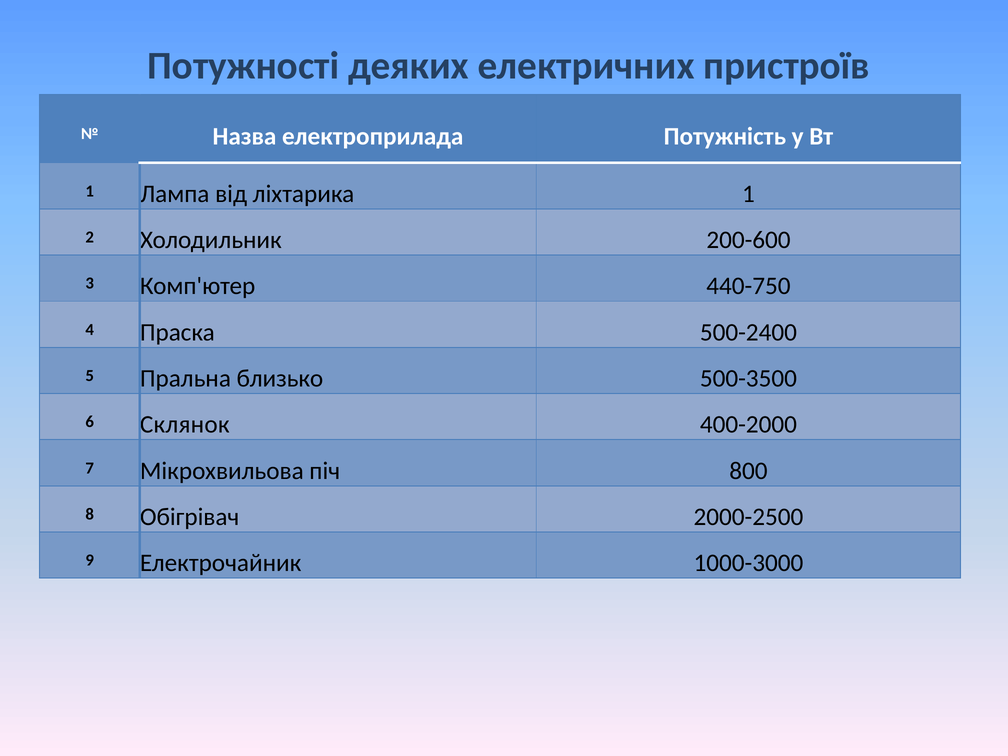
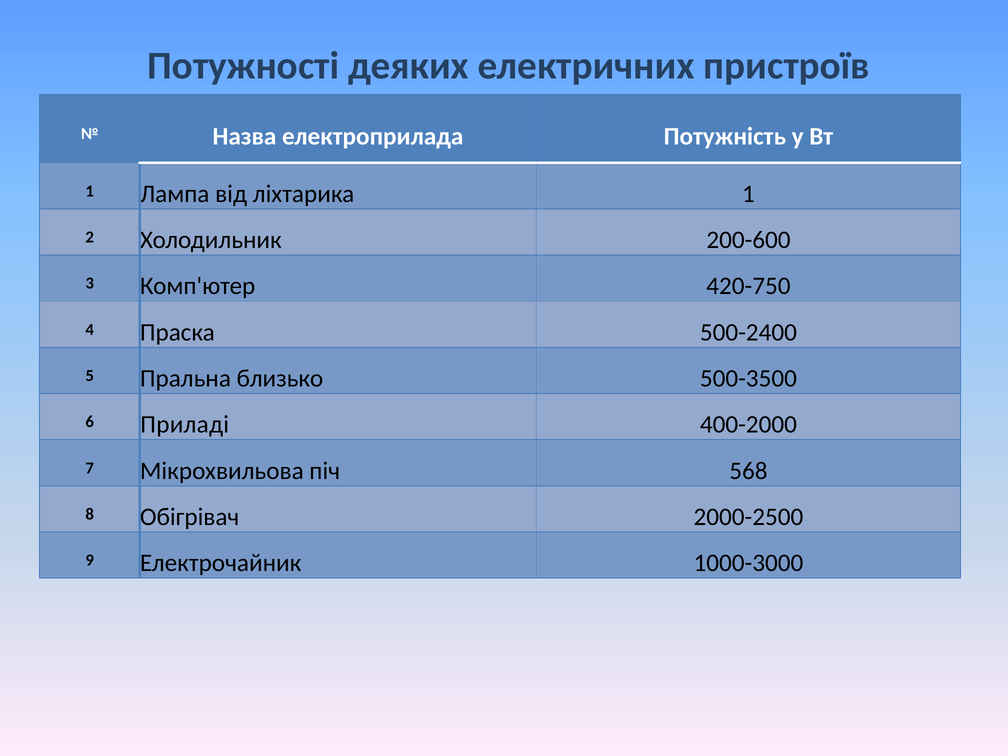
440-750: 440-750 -> 420-750
Склянок: Склянок -> Приладі
800: 800 -> 568
